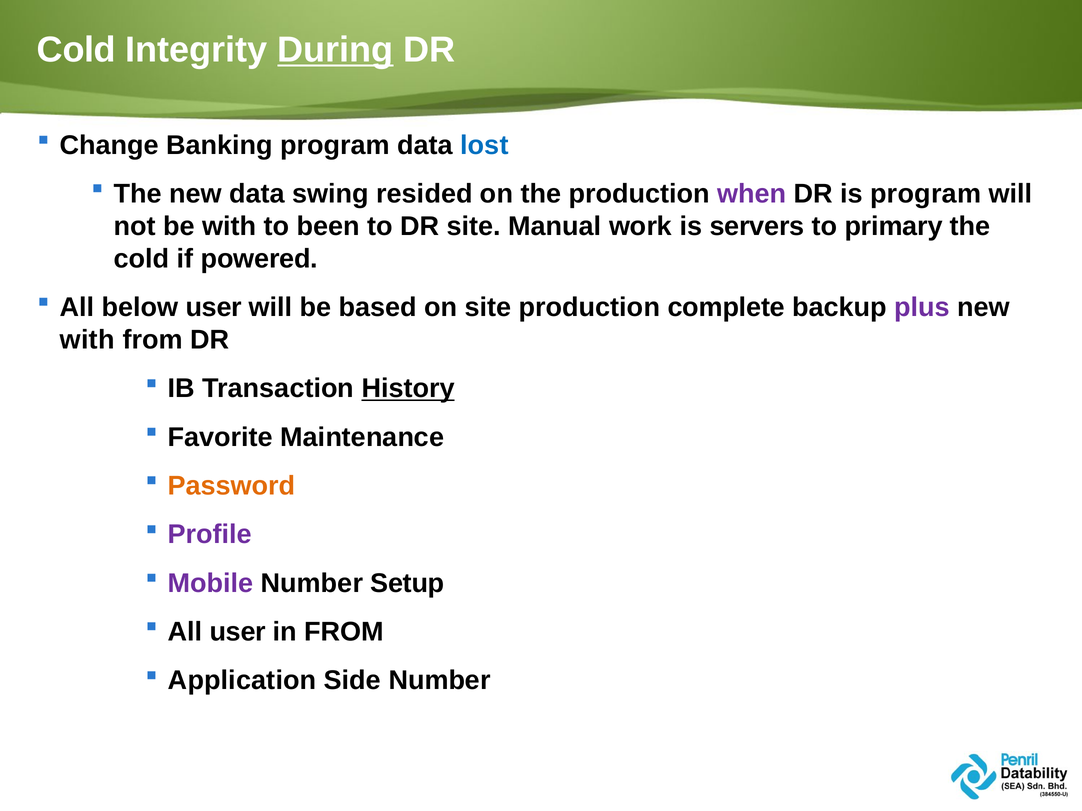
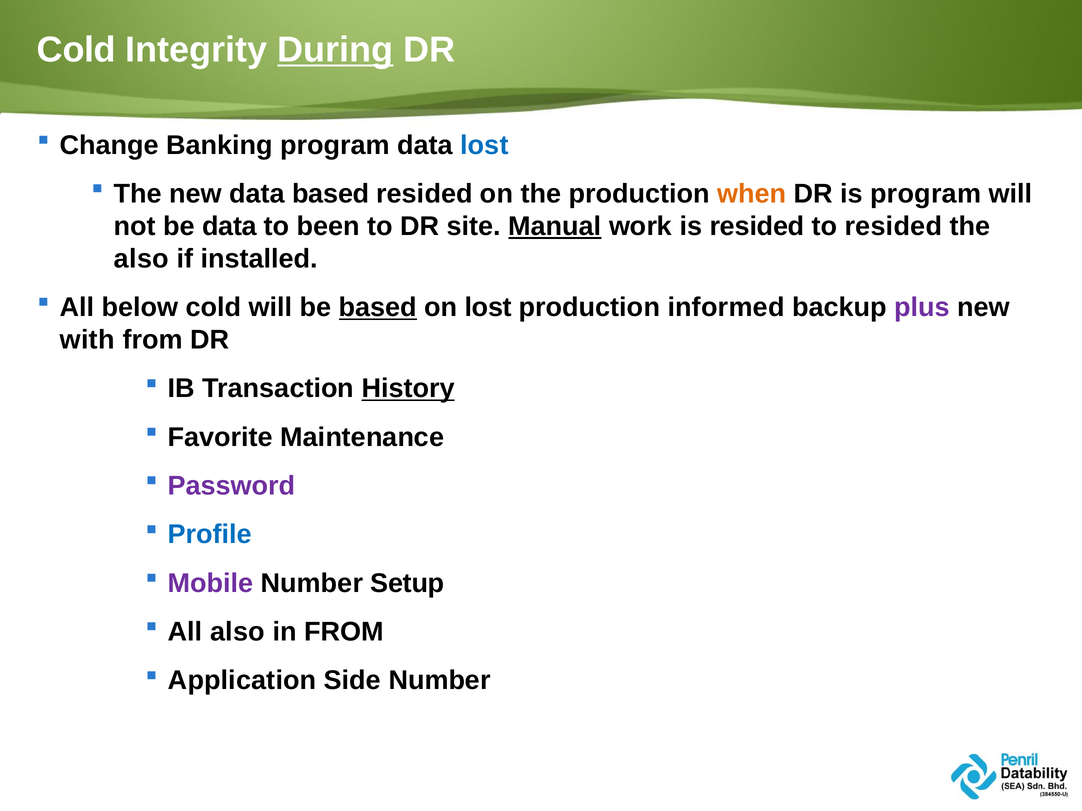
data swing: swing -> based
when colour: purple -> orange
be with: with -> data
Manual underline: none -> present
is servers: servers -> resided
to primary: primary -> resided
cold at (142, 259): cold -> also
powered: powered -> installed
below user: user -> cold
based at (378, 308) underline: none -> present
on site: site -> lost
complete: complete -> informed
Password colour: orange -> purple
Profile colour: purple -> blue
All user: user -> also
